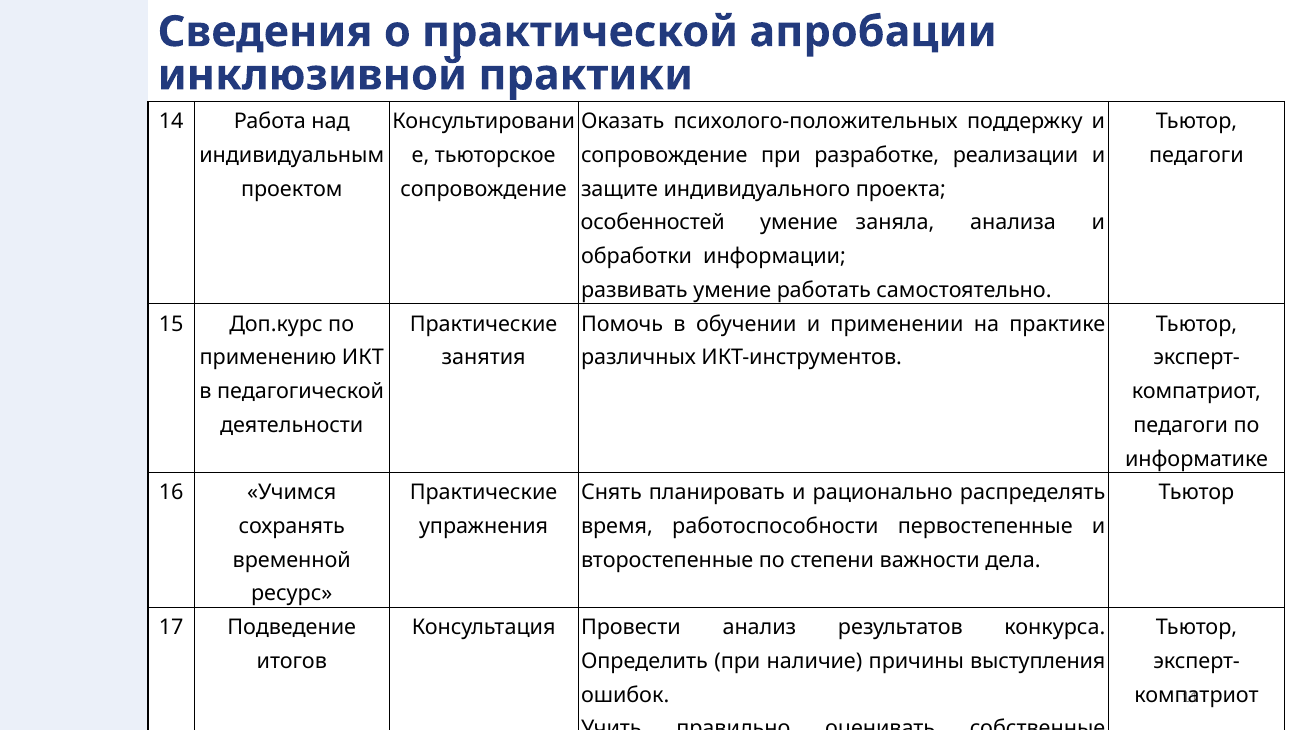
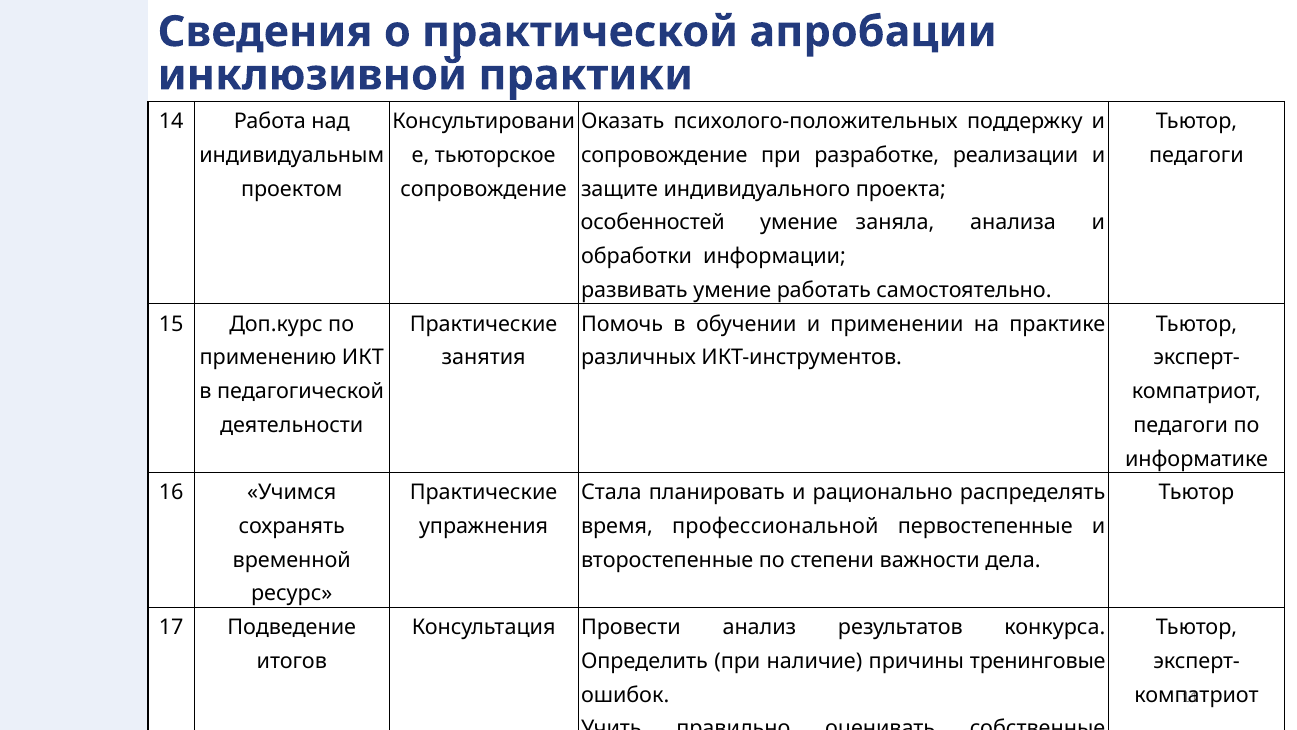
Снять: Снять -> Стала
работоспособности: работоспособности -> профессиональной
выступления: выступления -> тренинговые
